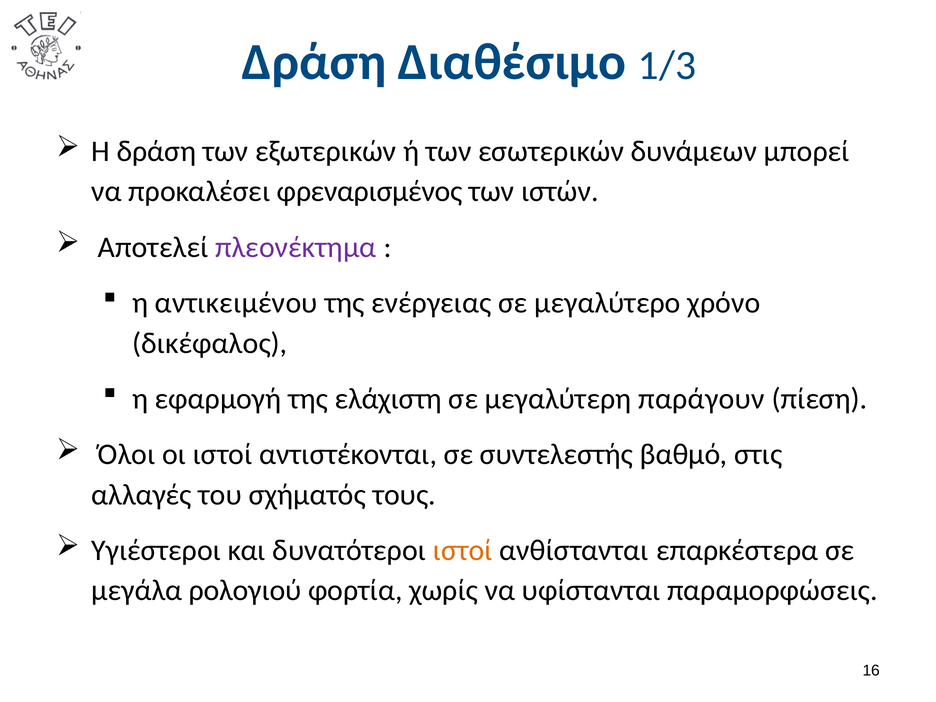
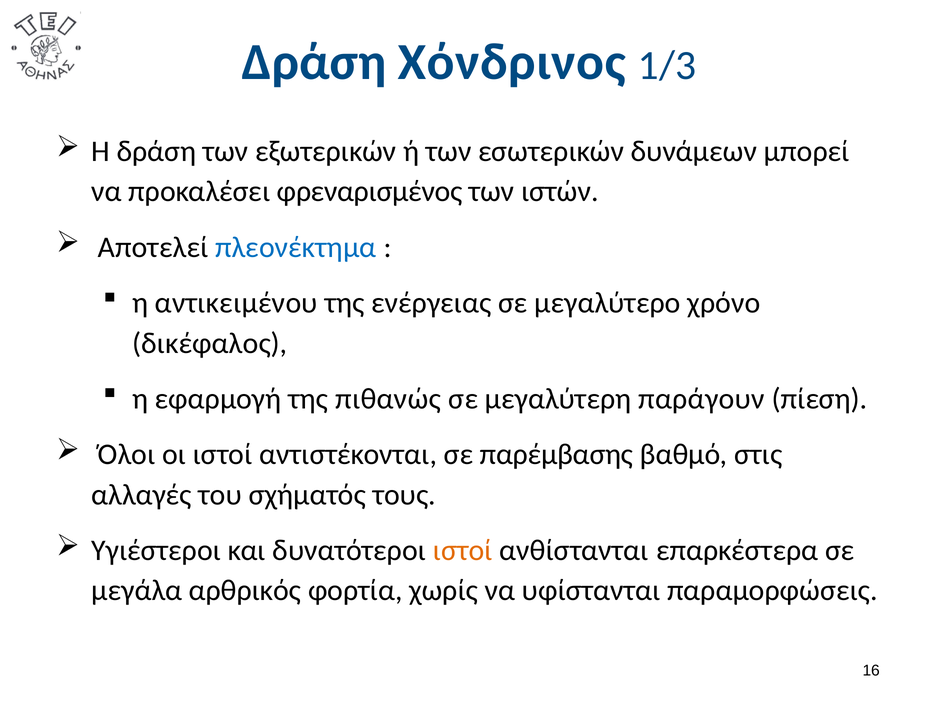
Διαθέσιμο: Διαθέσιμο -> Χόνδρινος
πλεονέκτημα colour: purple -> blue
ελάχιστη: ελάχιστη -> πιθανώς
συντελεστής: συντελεστής -> παρέμβασης
ρολογιού: ρολογιού -> αρθρικός
